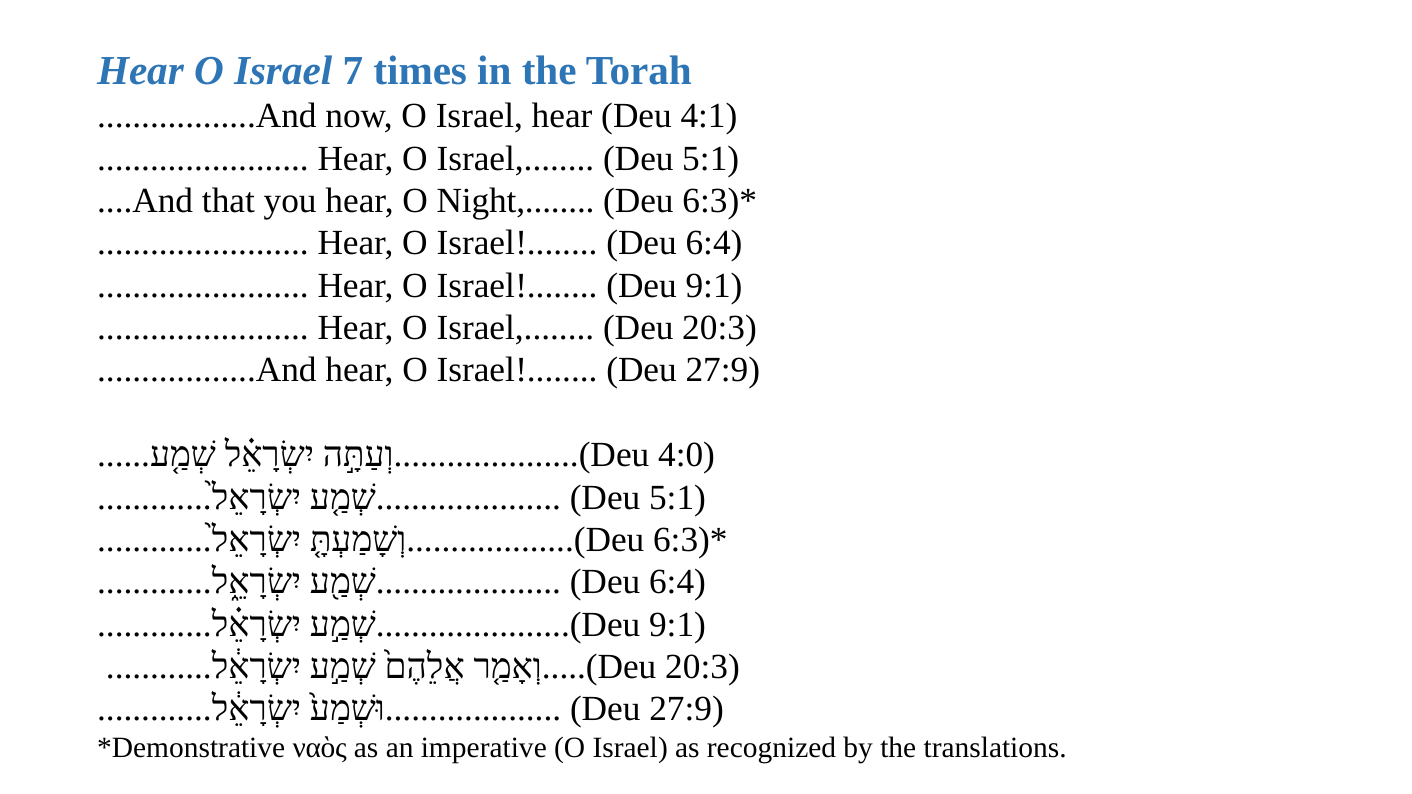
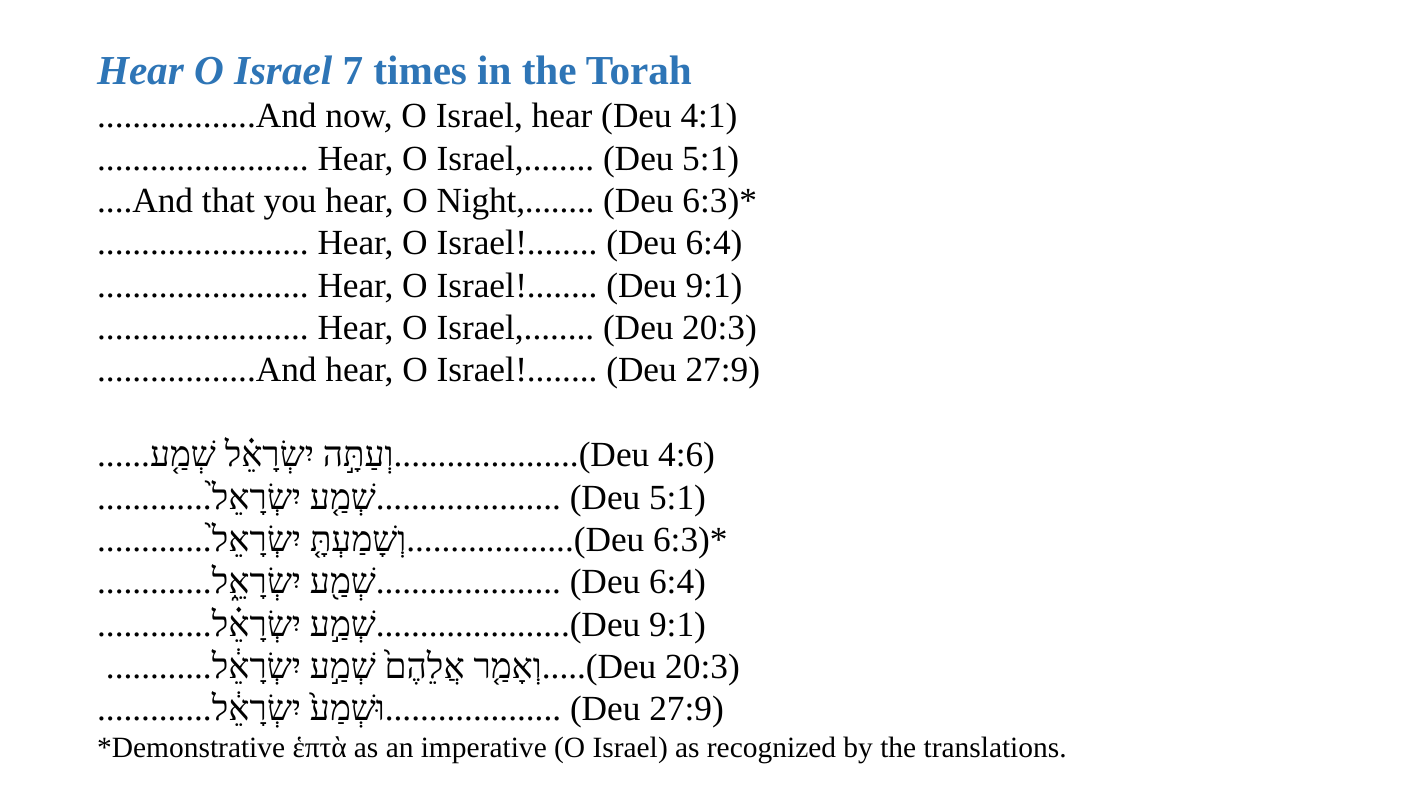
4:0: 4:0 -> 4:6
ναὸς: ναὸς -> ἑπτὰ
